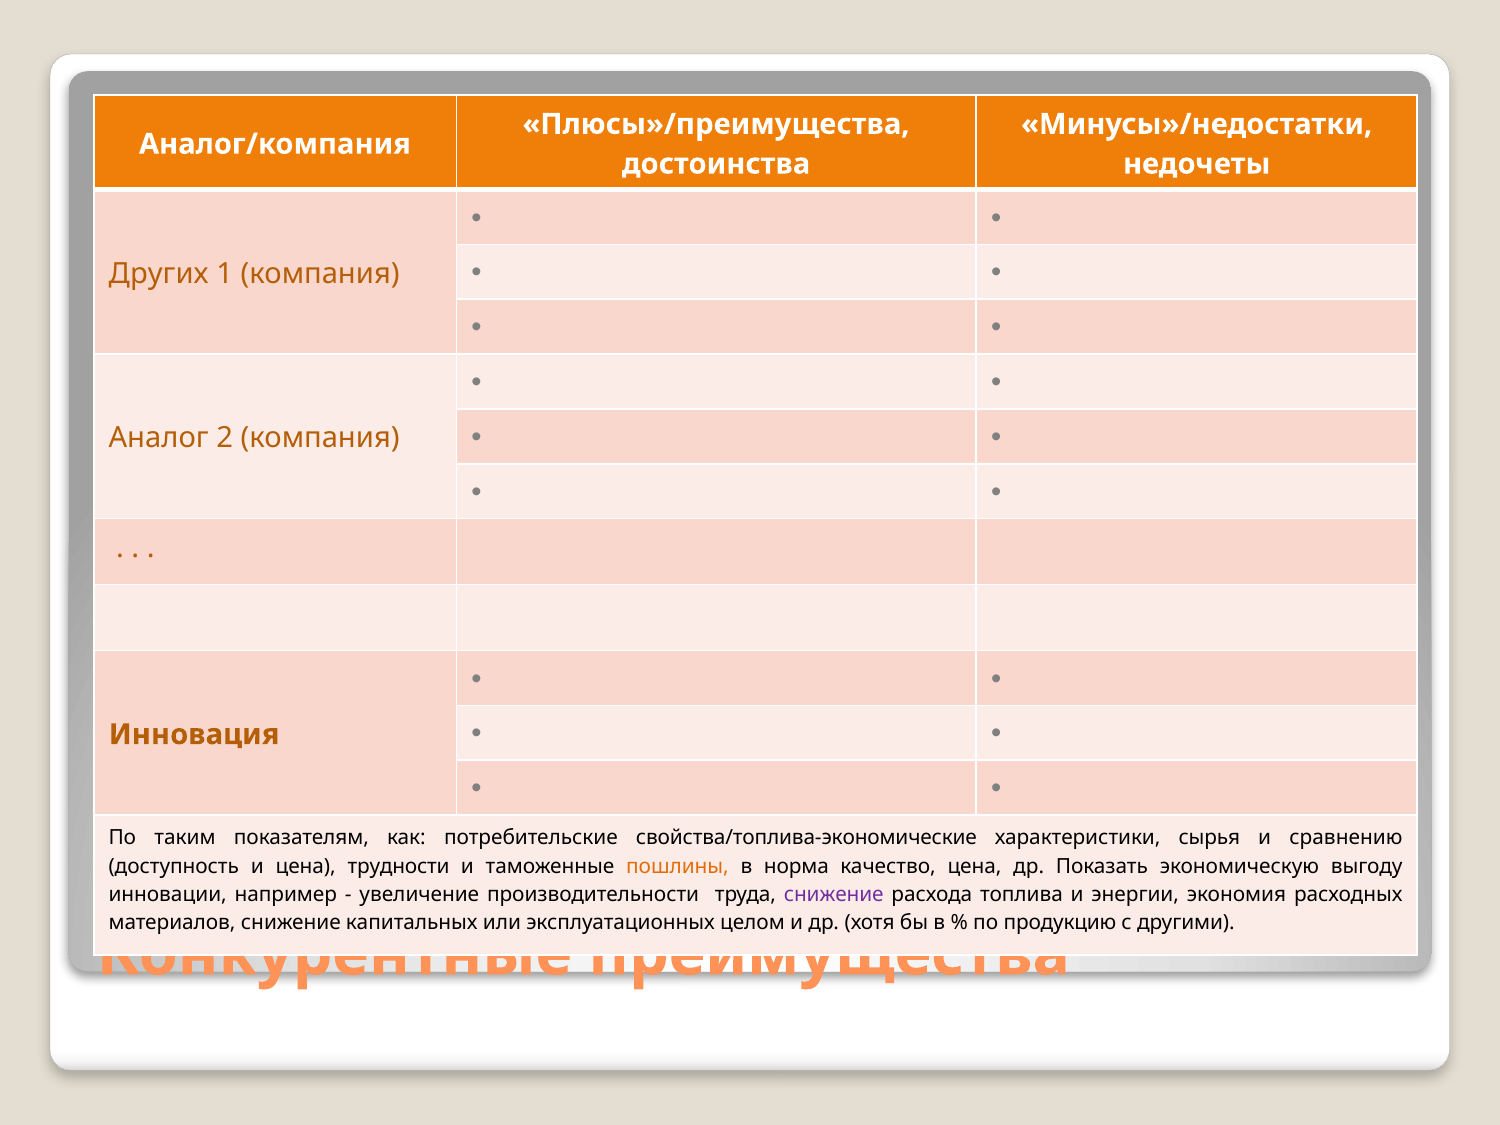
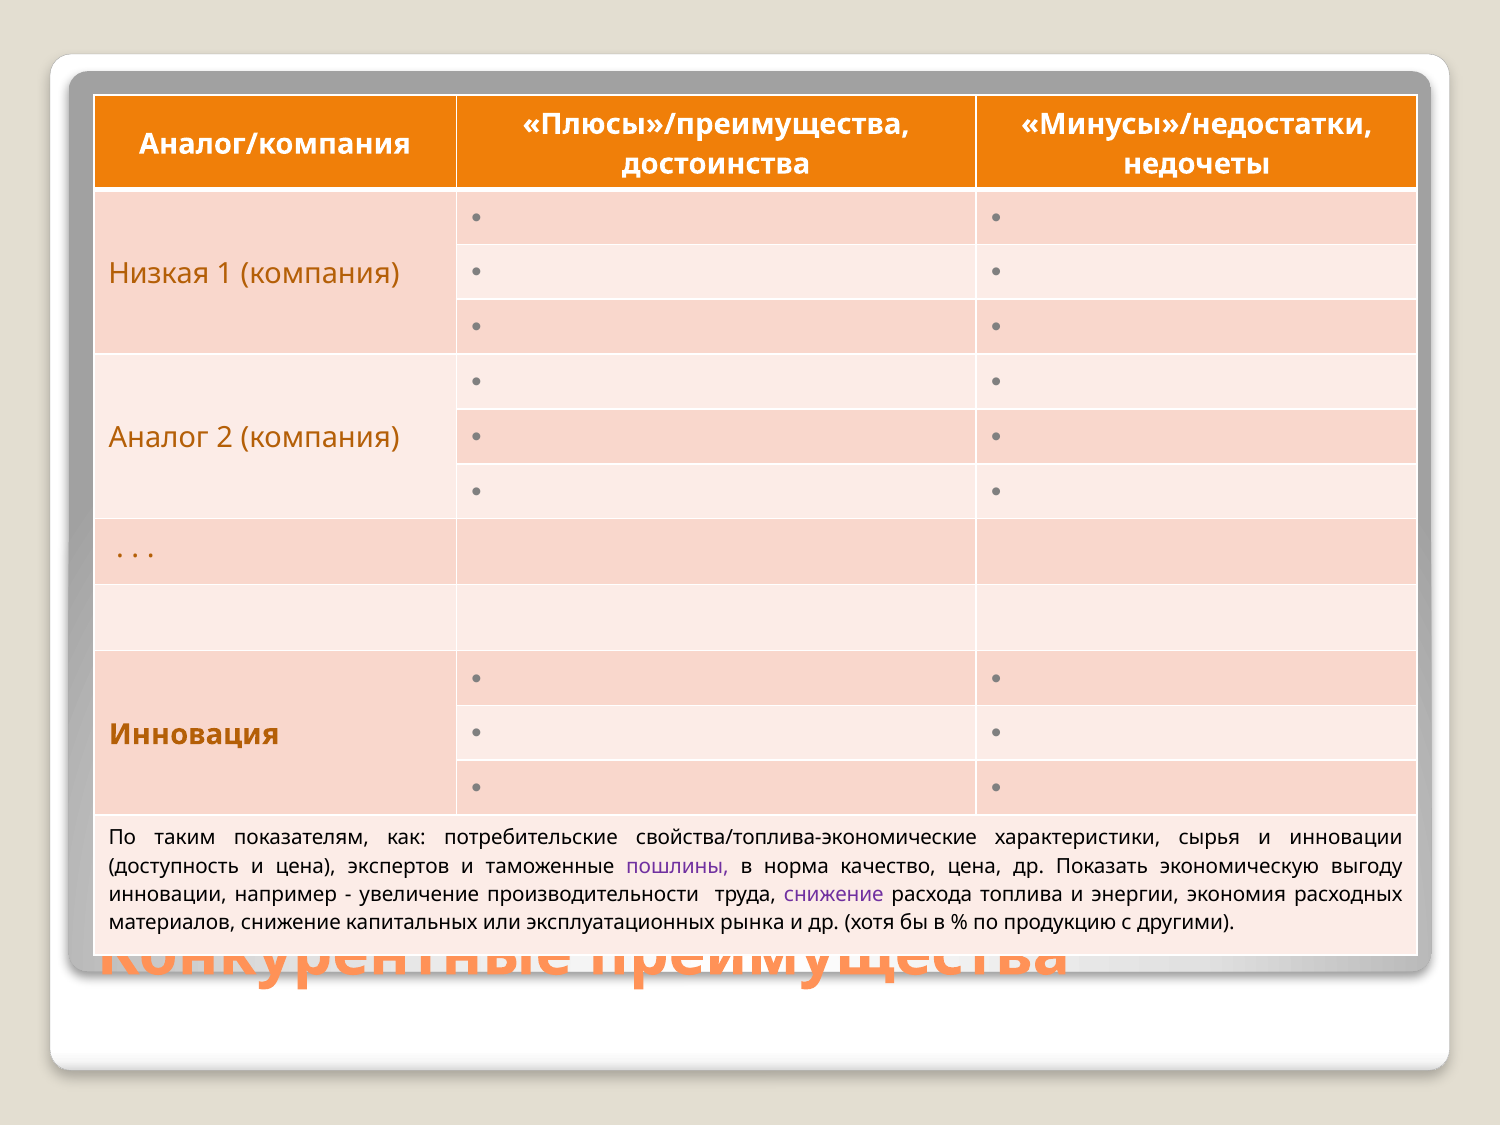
Других: Других -> Низкая
и сравнению: сравнению -> инновации
трудности: трудности -> экспертов
пошлины colour: orange -> purple
целом: целом -> рынка
